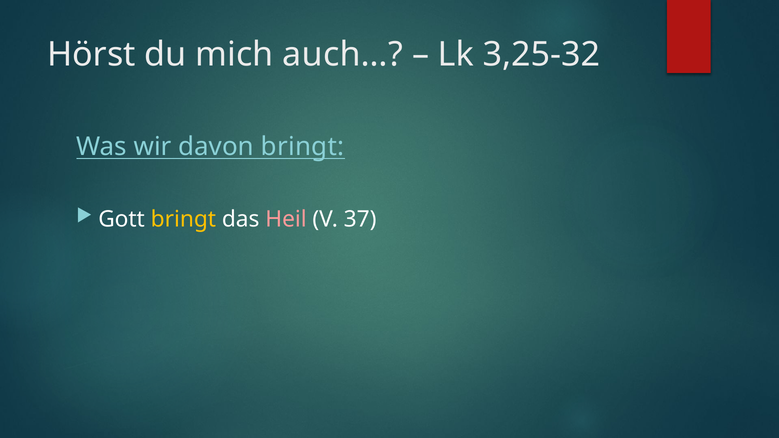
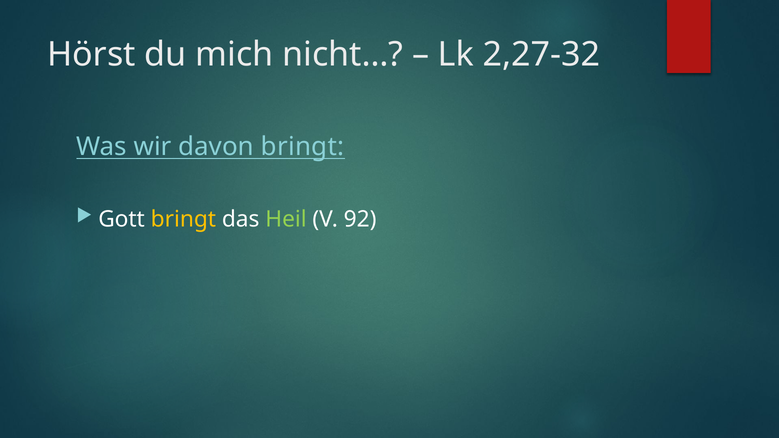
auch…: auch… -> nicht…
3,25-32: 3,25-32 -> 2,27-32
Heil colour: pink -> light green
37: 37 -> 92
